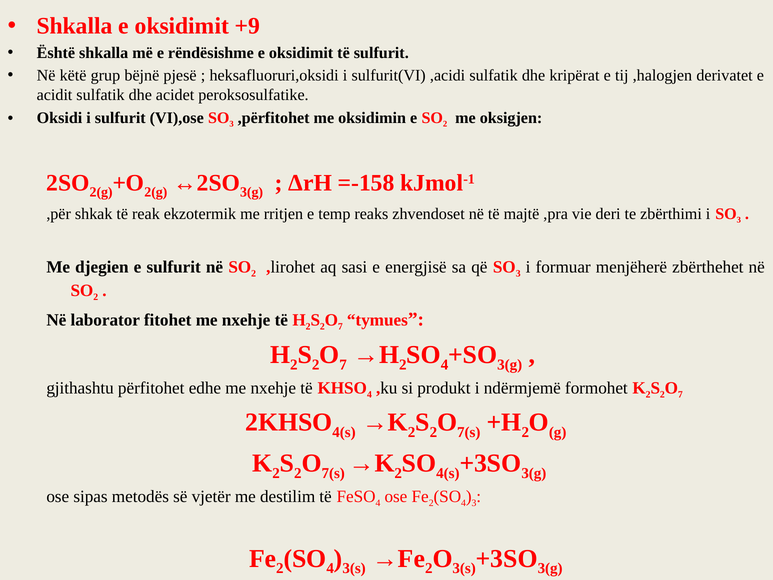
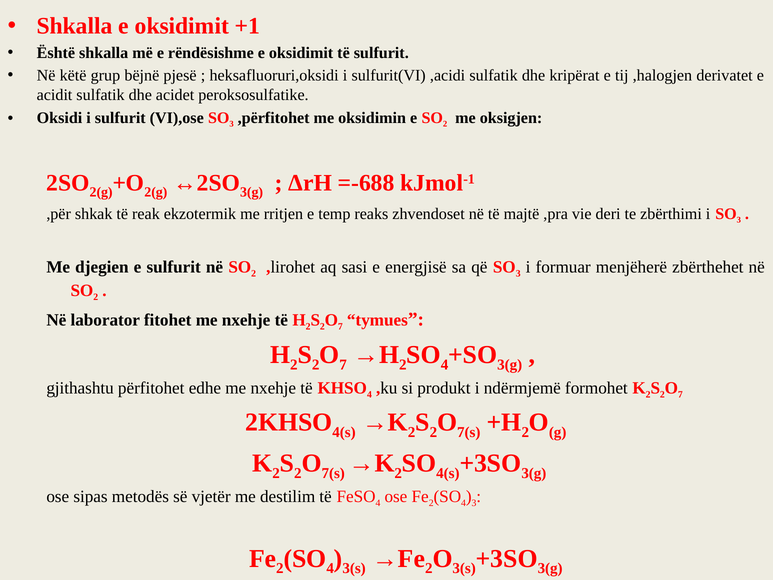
+9: +9 -> +1
=-158: =-158 -> =-688
